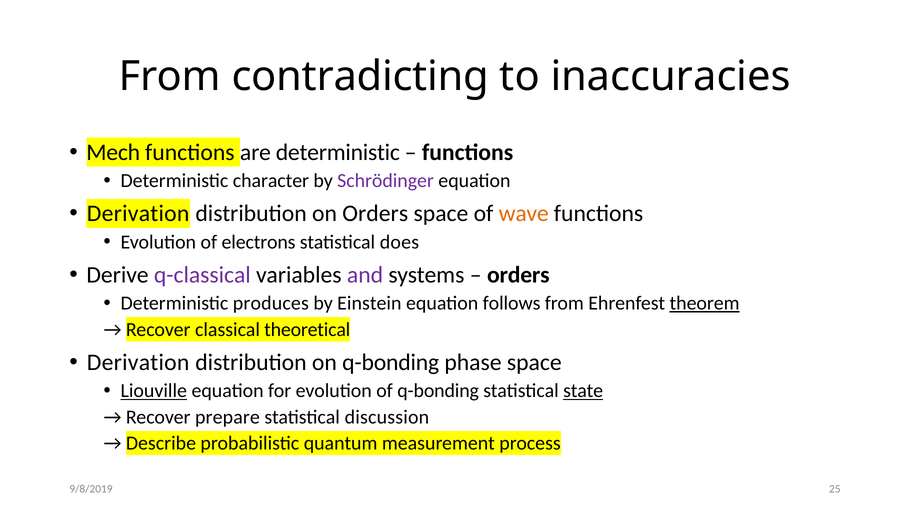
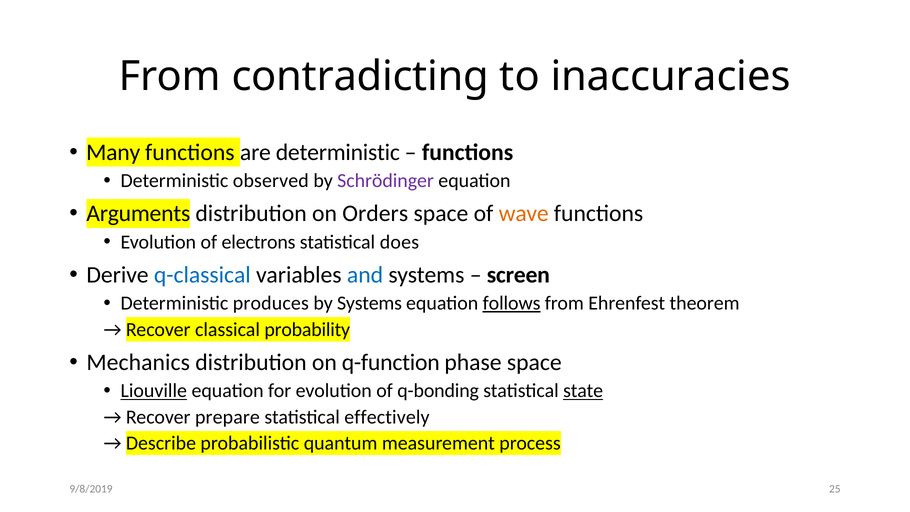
Mech: Mech -> Many
character: character -> observed
Derivation at (138, 214): Derivation -> Arguments
q-classical colour: purple -> blue
and colour: purple -> blue
orders at (518, 275): orders -> screen
by Einstein: Einstein -> Systems
follows underline: none -> present
theorem underline: present -> none
theoretical: theoretical -> probability
Derivation at (138, 362): Derivation -> Mechanics
on q-bonding: q-bonding -> q-function
discussion: discussion -> effectively
